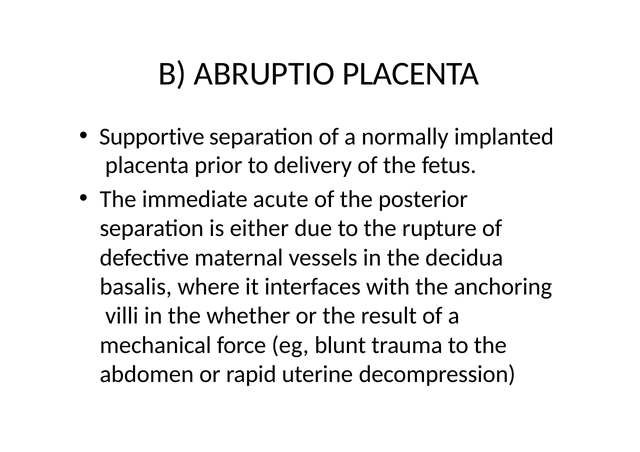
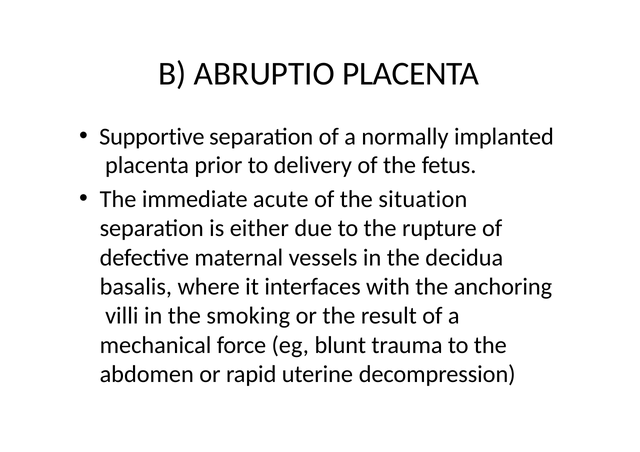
posterior: posterior -> situation
whether: whether -> smoking
